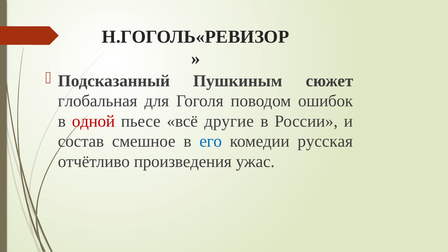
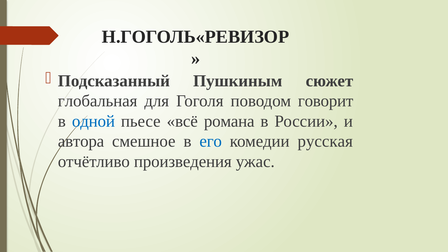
ошибок: ошибок -> говорит
одной colour: red -> blue
другие: другие -> романа
состав: состав -> автора
